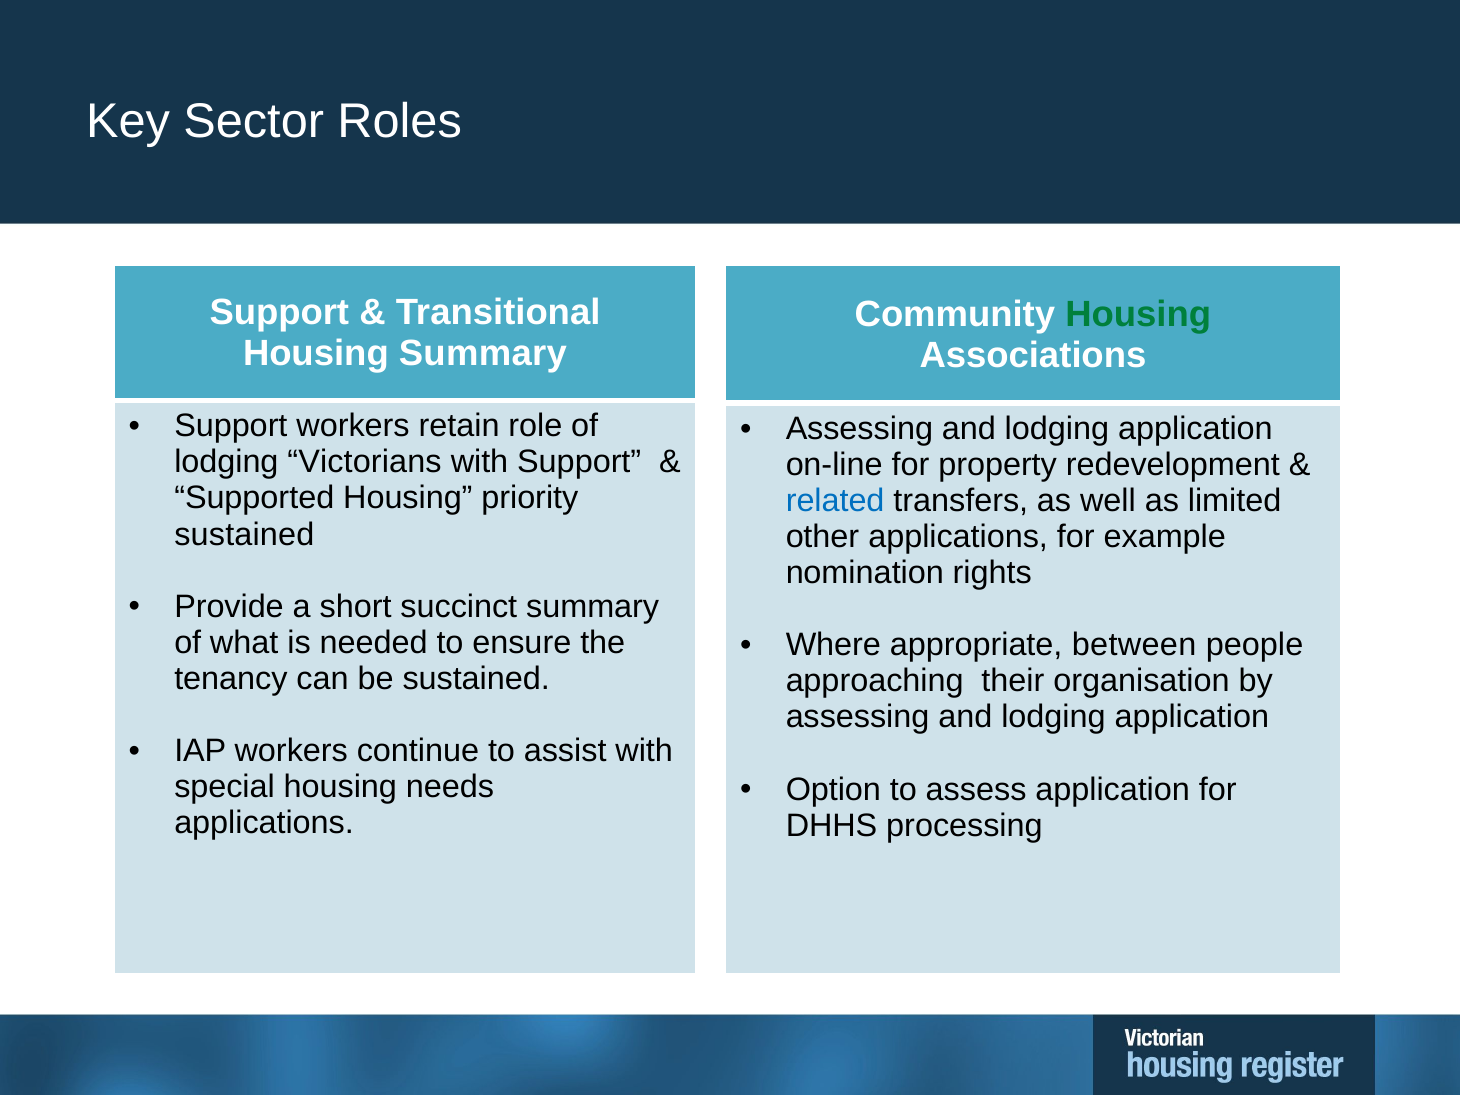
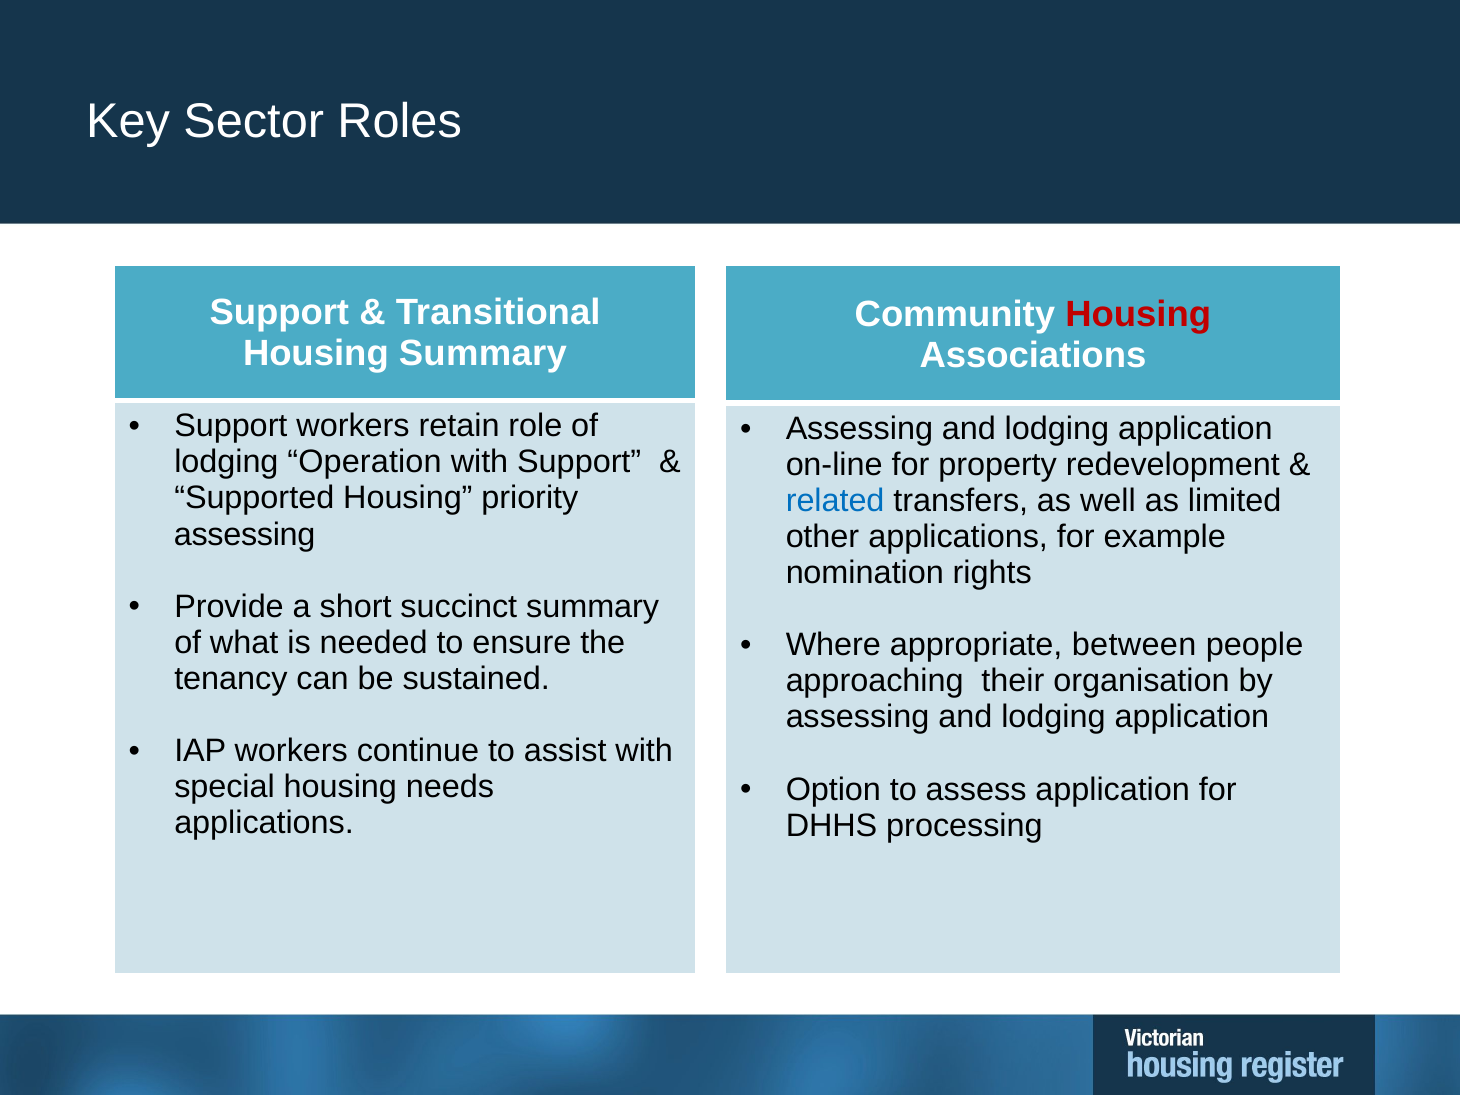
Housing at (1138, 314) colour: green -> red
Victorians: Victorians -> Operation
sustained at (244, 534): sustained -> assessing
